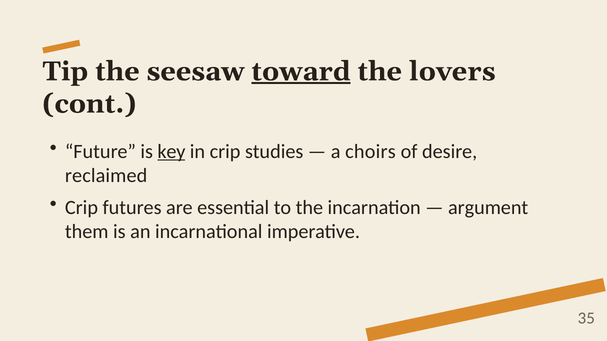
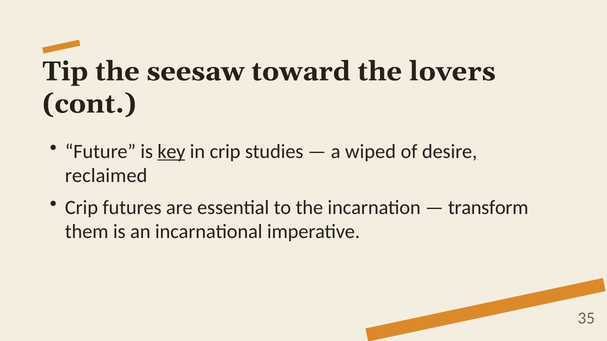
toward underline: present -> none
choirs: choirs -> wiped
argument: argument -> transform
